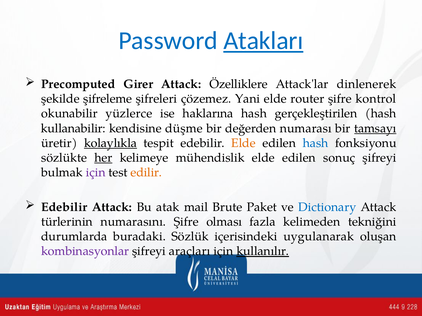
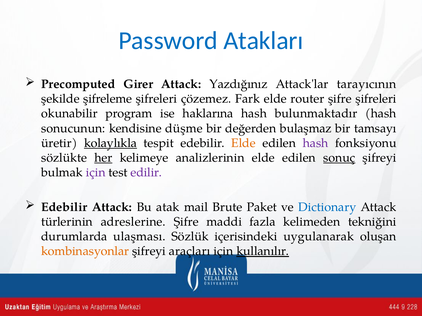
Atakları underline: present -> none
Özelliklere: Özelliklere -> Yazdığınız
dinlenerek: dinlenerek -> tarayıcının
Yani: Yani -> Fark
şifre kontrol: kontrol -> şifreleri
yüzlerce: yüzlerce -> program
gerçekleştirilen: gerçekleştirilen -> bulunmaktadır
kullanabilir: kullanabilir -> sonucunun
numarası: numarası -> bulaşmaz
tamsayı underline: present -> none
hash at (316, 143) colour: blue -> purple
mühendislik: mühendislik -> analizlerinin
sonuç underline: none -> present
edilir colour: orange -> purple
numarasını: numarasını -> adreslerine
olması: olması -> maddi
buradaki: buradaki -> ulaşması
kombinasyonlar colour: purple -> orange
